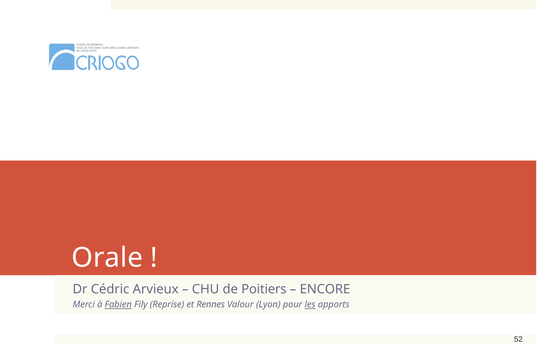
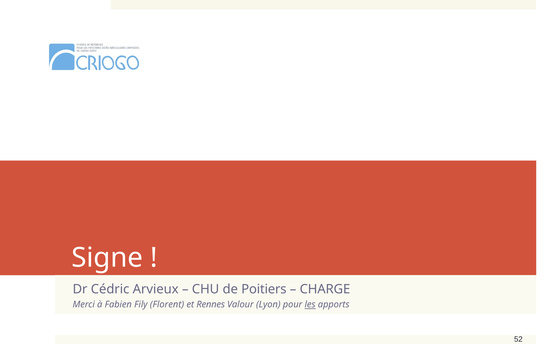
Orale: Orale -> Signe
ENCORE: ENCORE -> CHARGE
Fabien underline: present -> none
Reprise: Reprise -> Florent
